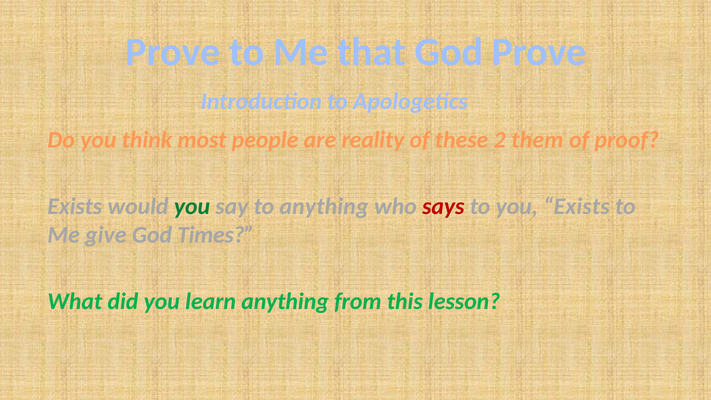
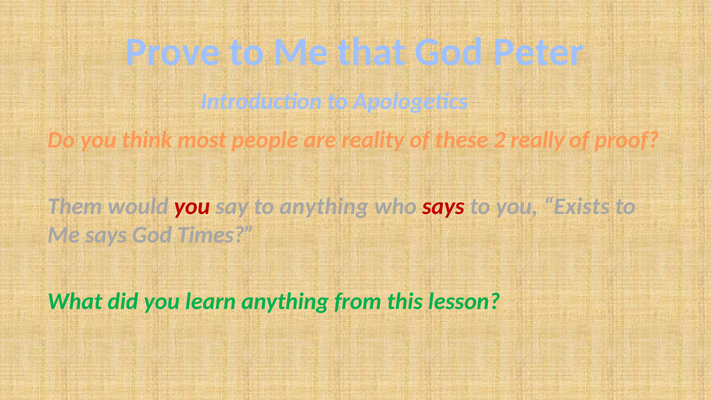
God Prove: Prove -> Peter
them: them -> really
Exists at (75, 207): Exists -> Them
you at (192, 207) colour: green -> red
Me give: give -> says
